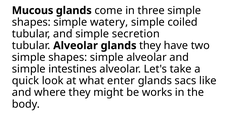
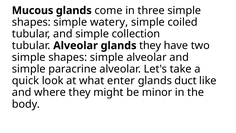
secretion: secretion -> collection
intestines: intestines -> paracrine
sacs: sacs -> duct
works: works -> minor
